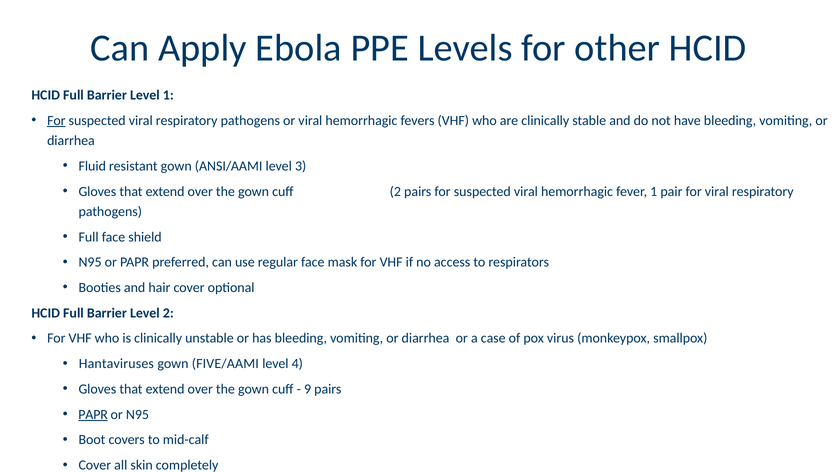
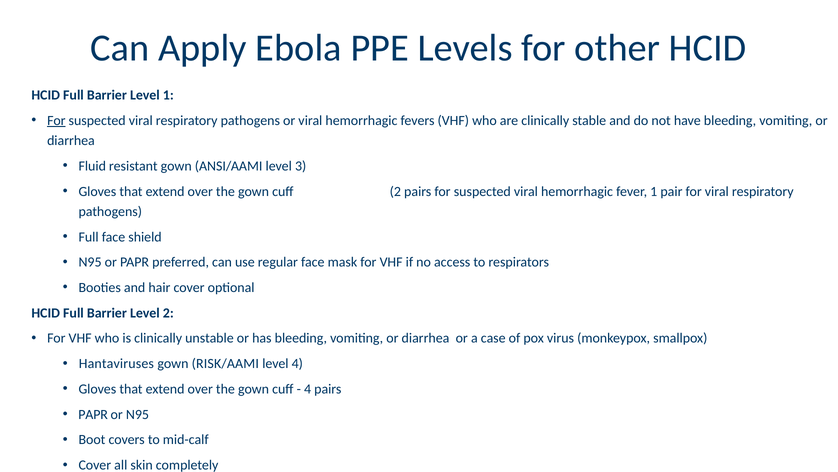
FIVE/AAMI: FIVE/AAMI -> RISK/AAMI
9 at (308, 389): 9 -> 4
PAPR at (93, 414) underline: present -> none
